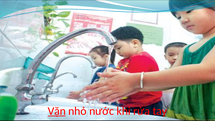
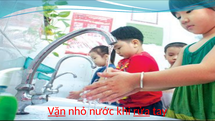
rửa underline: none -> present
